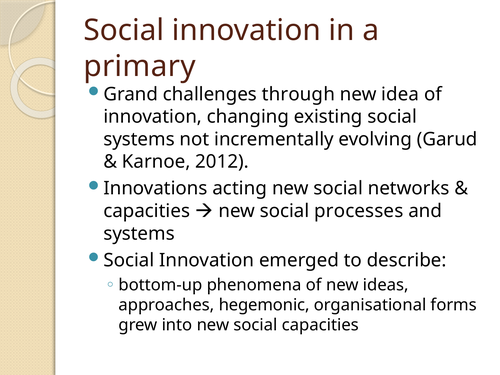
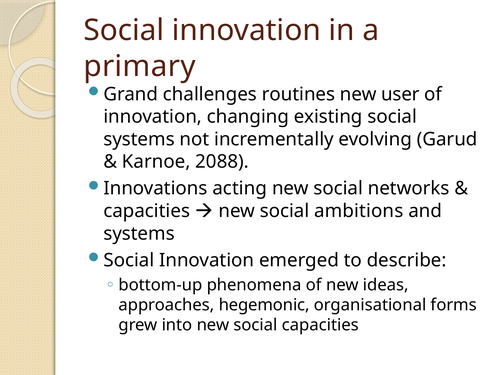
through: through -> routines
idea: idea -> user
2012: 2012 -> 2088
processes: processes -> ambitions
